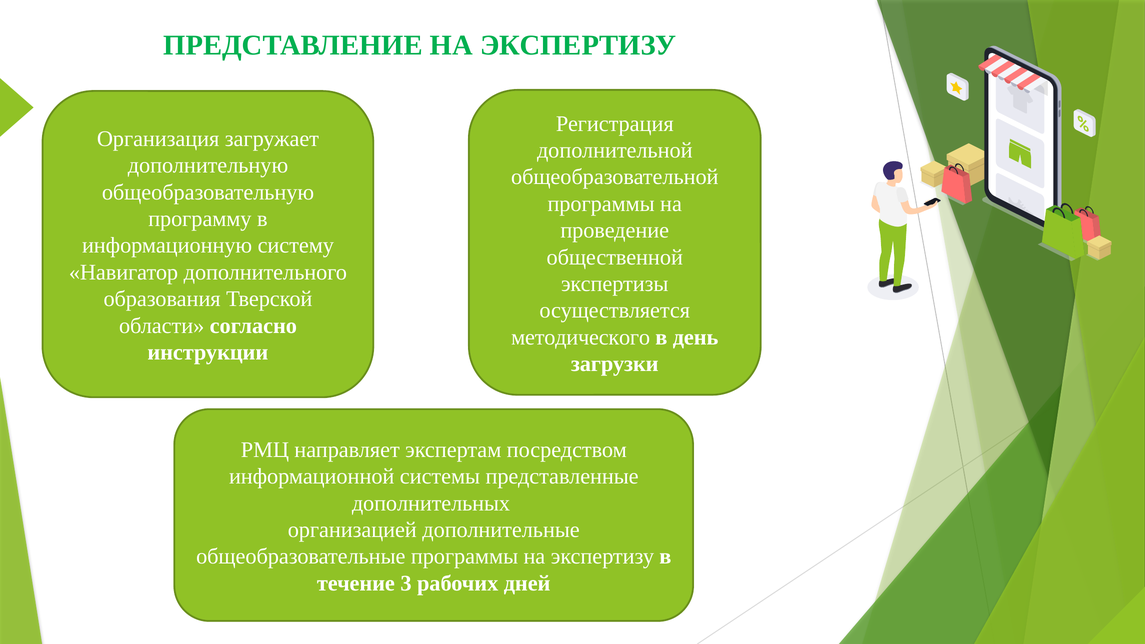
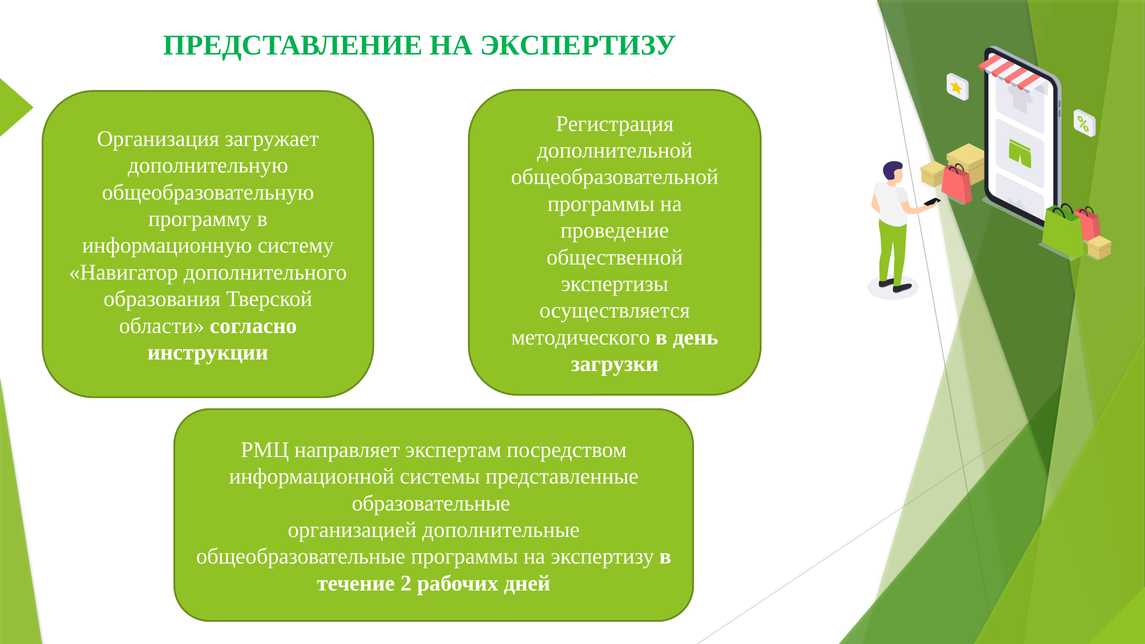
дополнительных: дополнительных -> образовательные
3: 3 -> 2
